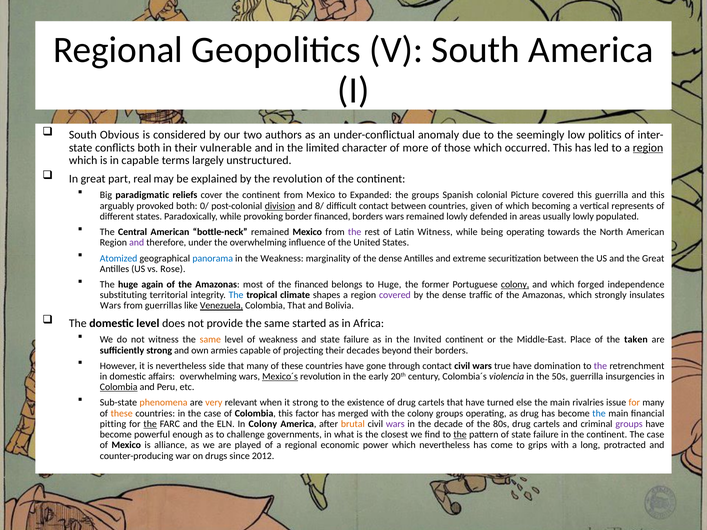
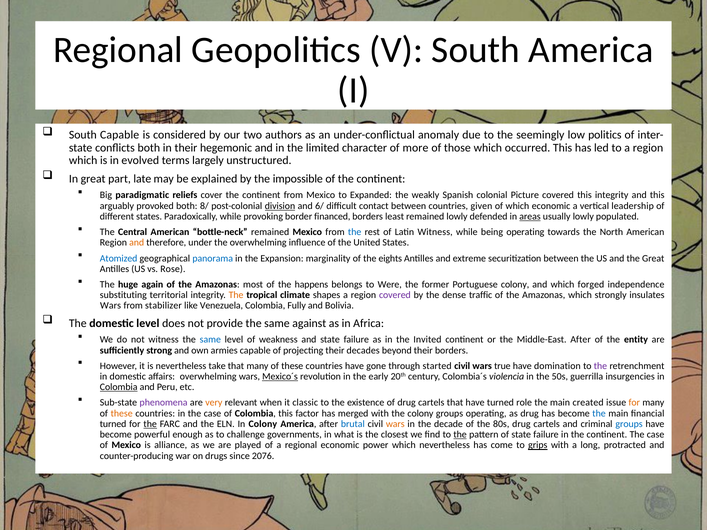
South Obvious: Obvious -> Capable
vulnerable: vulnerable -> hegemonic
region at (648, 148) underline: present -> none
in capable: capable -> evolved
real: real -> late
the revolution: revolution -> impossible
the groups: groups -> weakly
this guerrilla: guerrilla -> integrity
0/: 0/ -> 8/
8/: 8/ -> 6/
which becoming: becoming -> economic
represents: represents -> leadership
borders wars: wars -> least
areas underline: none -> present
the at (355, 232) colour: purple -> blue
and at (137, 243) colour: purple -> orange
the Weakness: Weakness -> Expansion
of the dense: dense -> eights
the financed: financed -> happens
to Huge: Huge -> Were
colony at (515, 285) underline: present -> none
The at (236, 295) colour: blue -> orange
guerrillas: guerrillas -> stabilizer
Venezuela underline: present -> none
Colombia That: That -> Fully
started: started -> against
same at (210, 340) colour: orange -> blue
Middle-East Place: Place -> After
taken: taken -> entity
side: side -> take
through contact: contact -> started
phenomena colour: orange -> purple
it strong: strong -> classic
else: else -> role
rivalries: rivalries -> created
pitting at (113, 424): pitting -> turned
brutal colour: orange -> blue
wars at (395, 424) colour: purple -> orange
groups at (629, 424) colour: purple -> blue
grips underline: none -> present
2012: 2012 -> 2076
